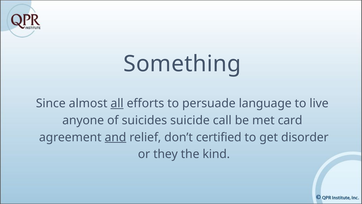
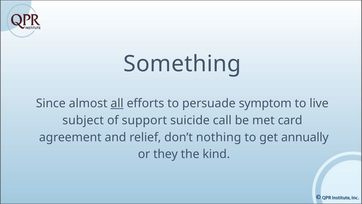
language: language -> symptom
anyone: anyone -> subject
suicides: suicides -> support
and underline: present -> none
certified: certified -> nothing
disorder: disorder -> annually
